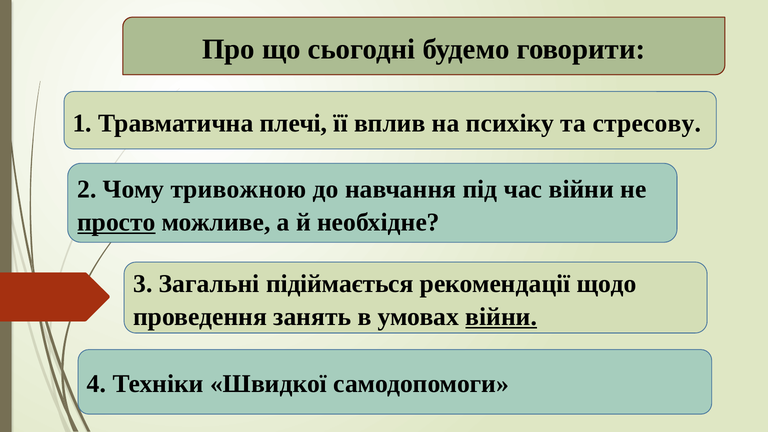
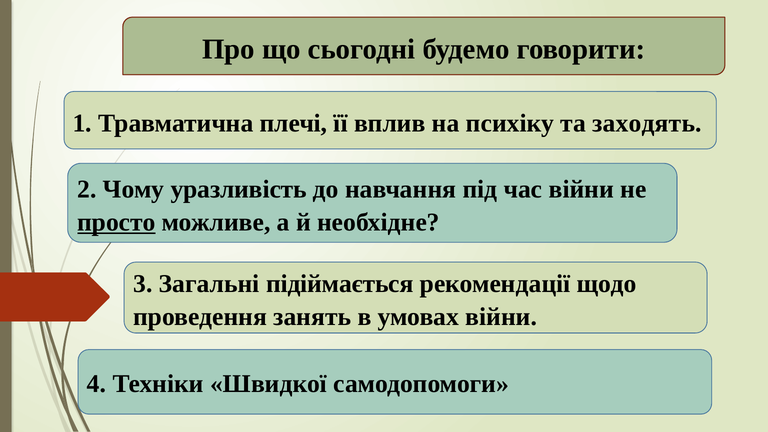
стресову: стресову -> заходять
тривожною: тривожною -> уразливість
війни at (501, 317) underline: present -> none
